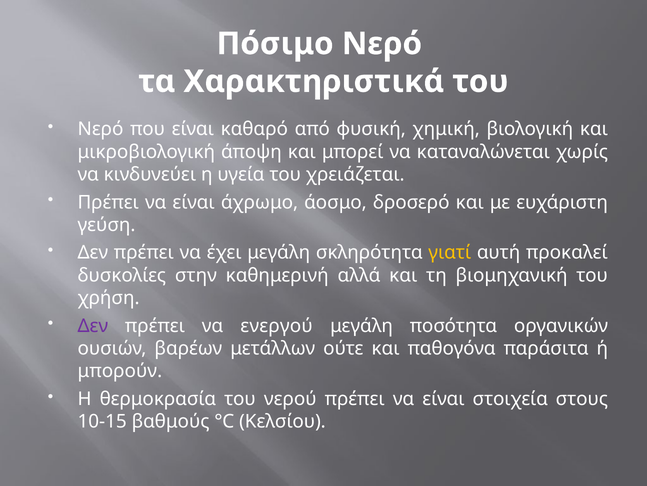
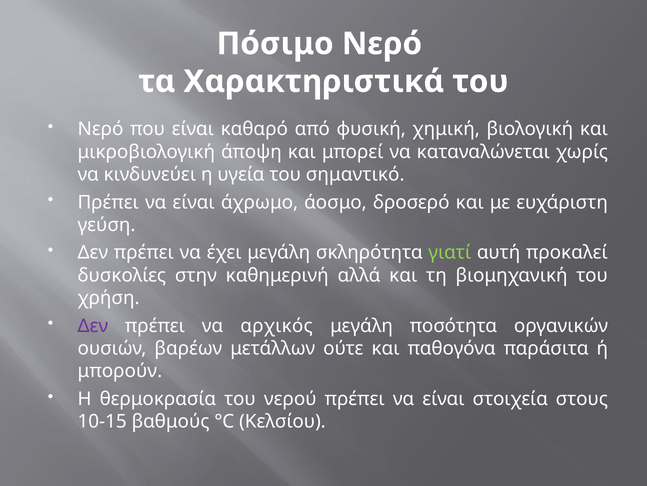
χρειάζεται: χρειάζεται -> σημαντικό
γιατί colour: yellow -> light green
ενεργού: ενεργού -> αρχικός
